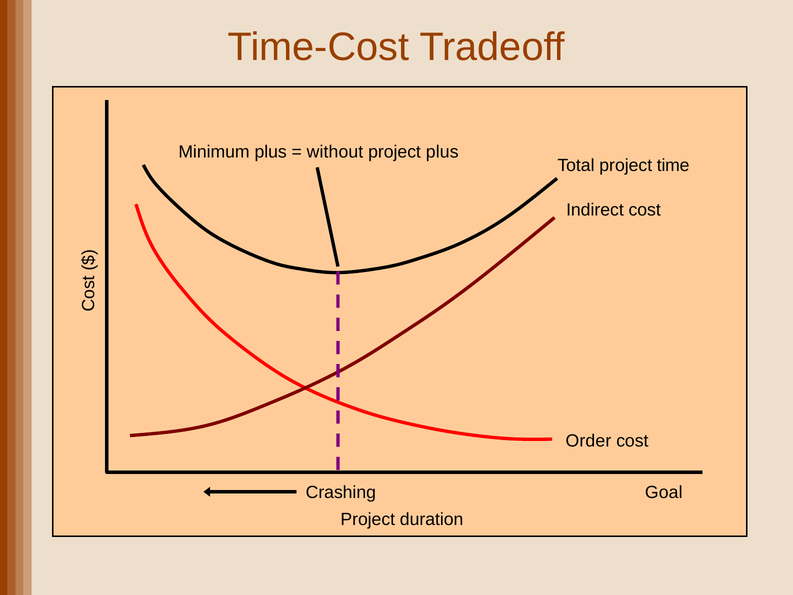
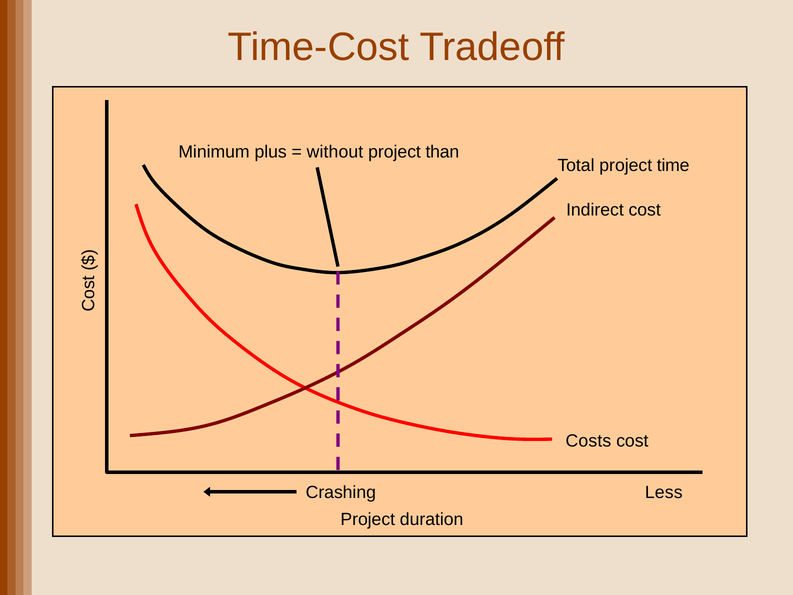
project plus: plus -> than
Order: Order -> Costs
Goal: Goal -> Less
